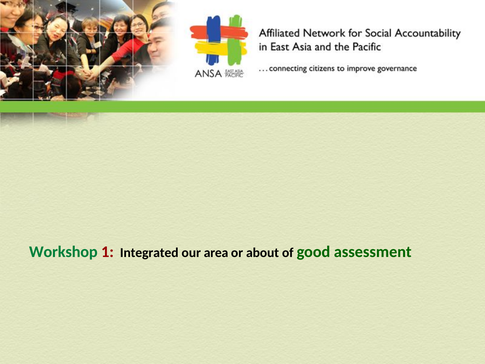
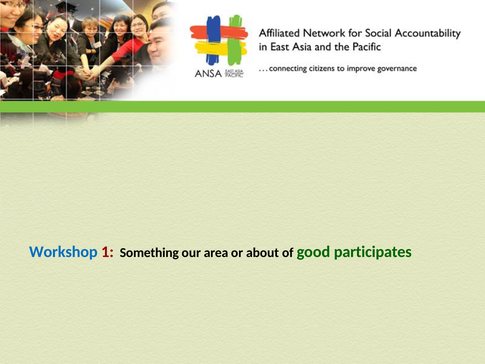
Workshop colour: green -> blue
Integrated: Integrated -> Something
assessment: assessment -> participates
